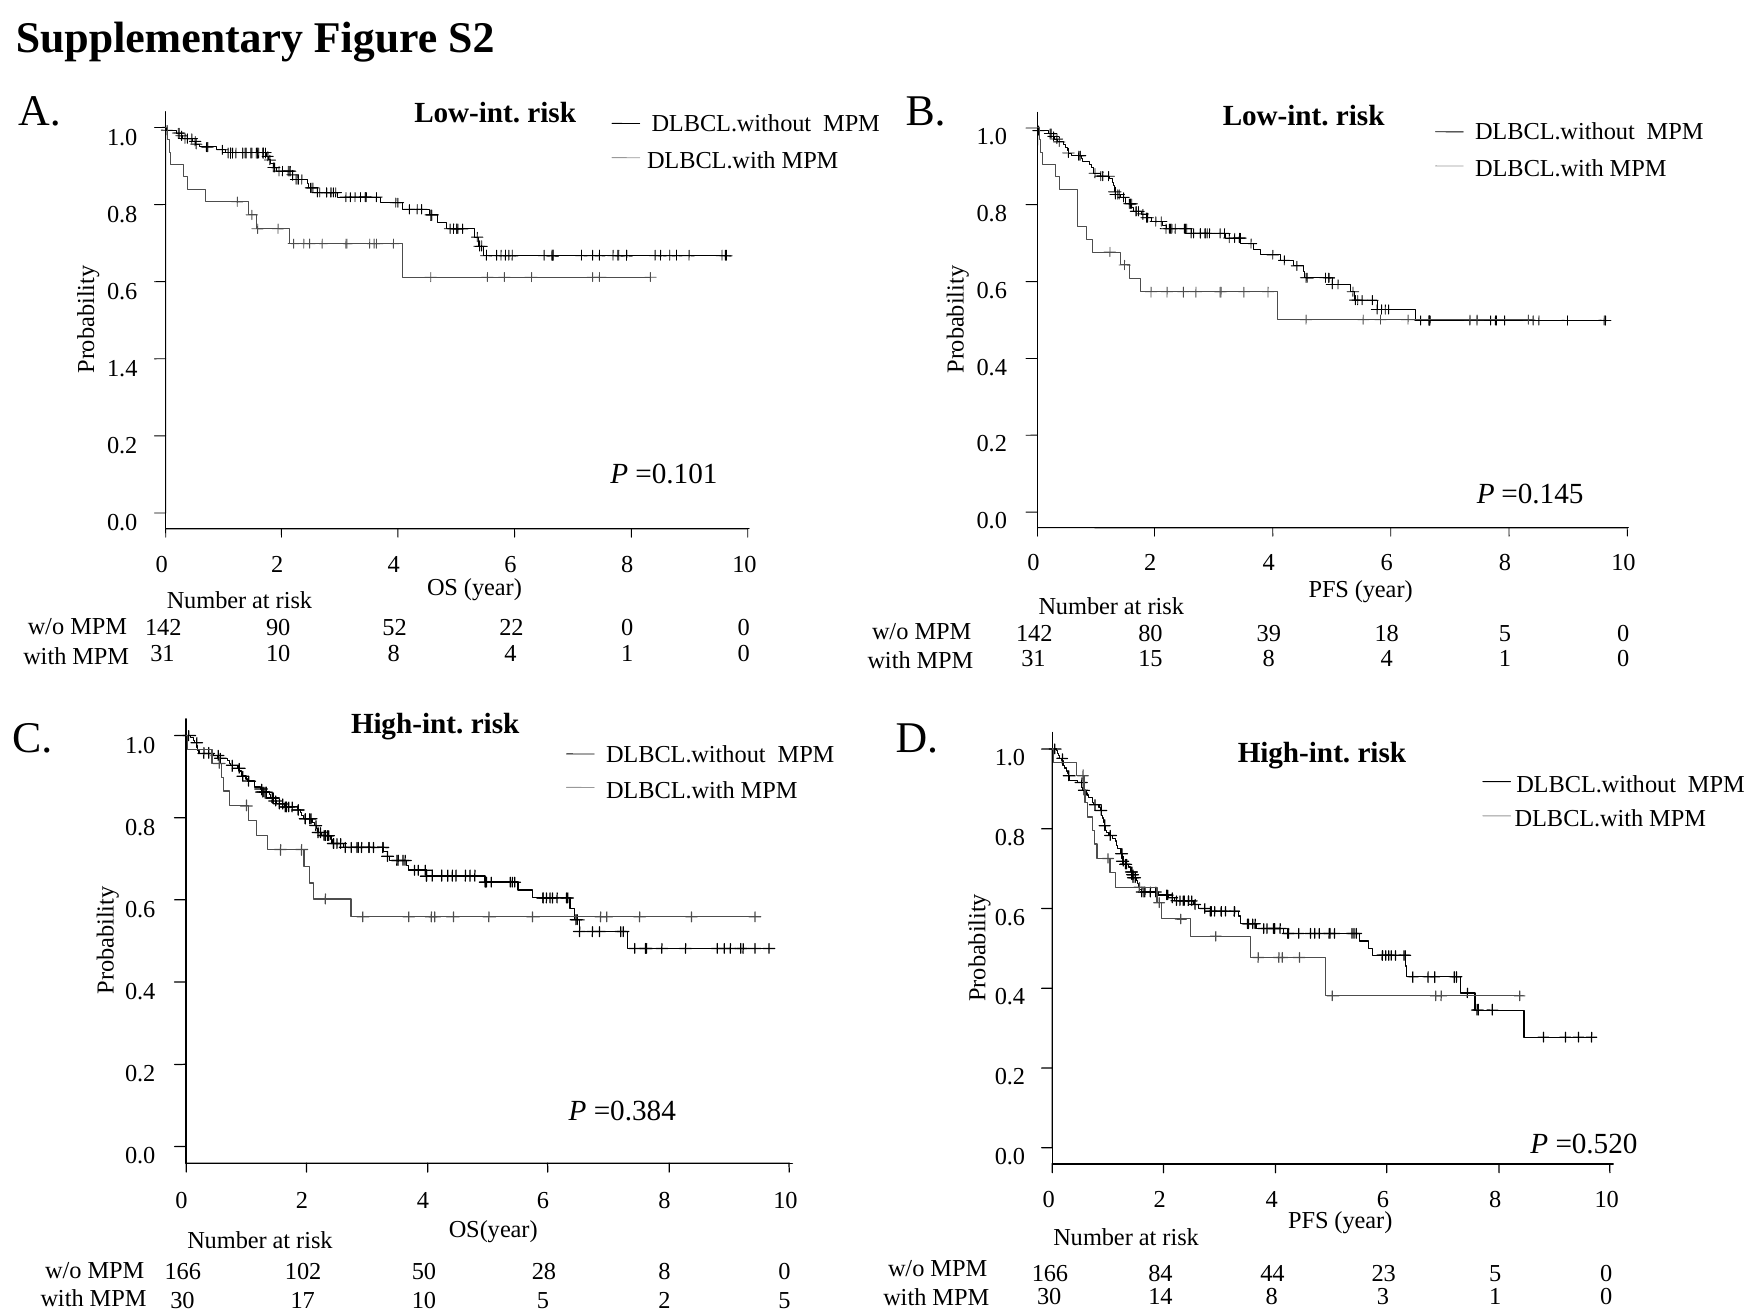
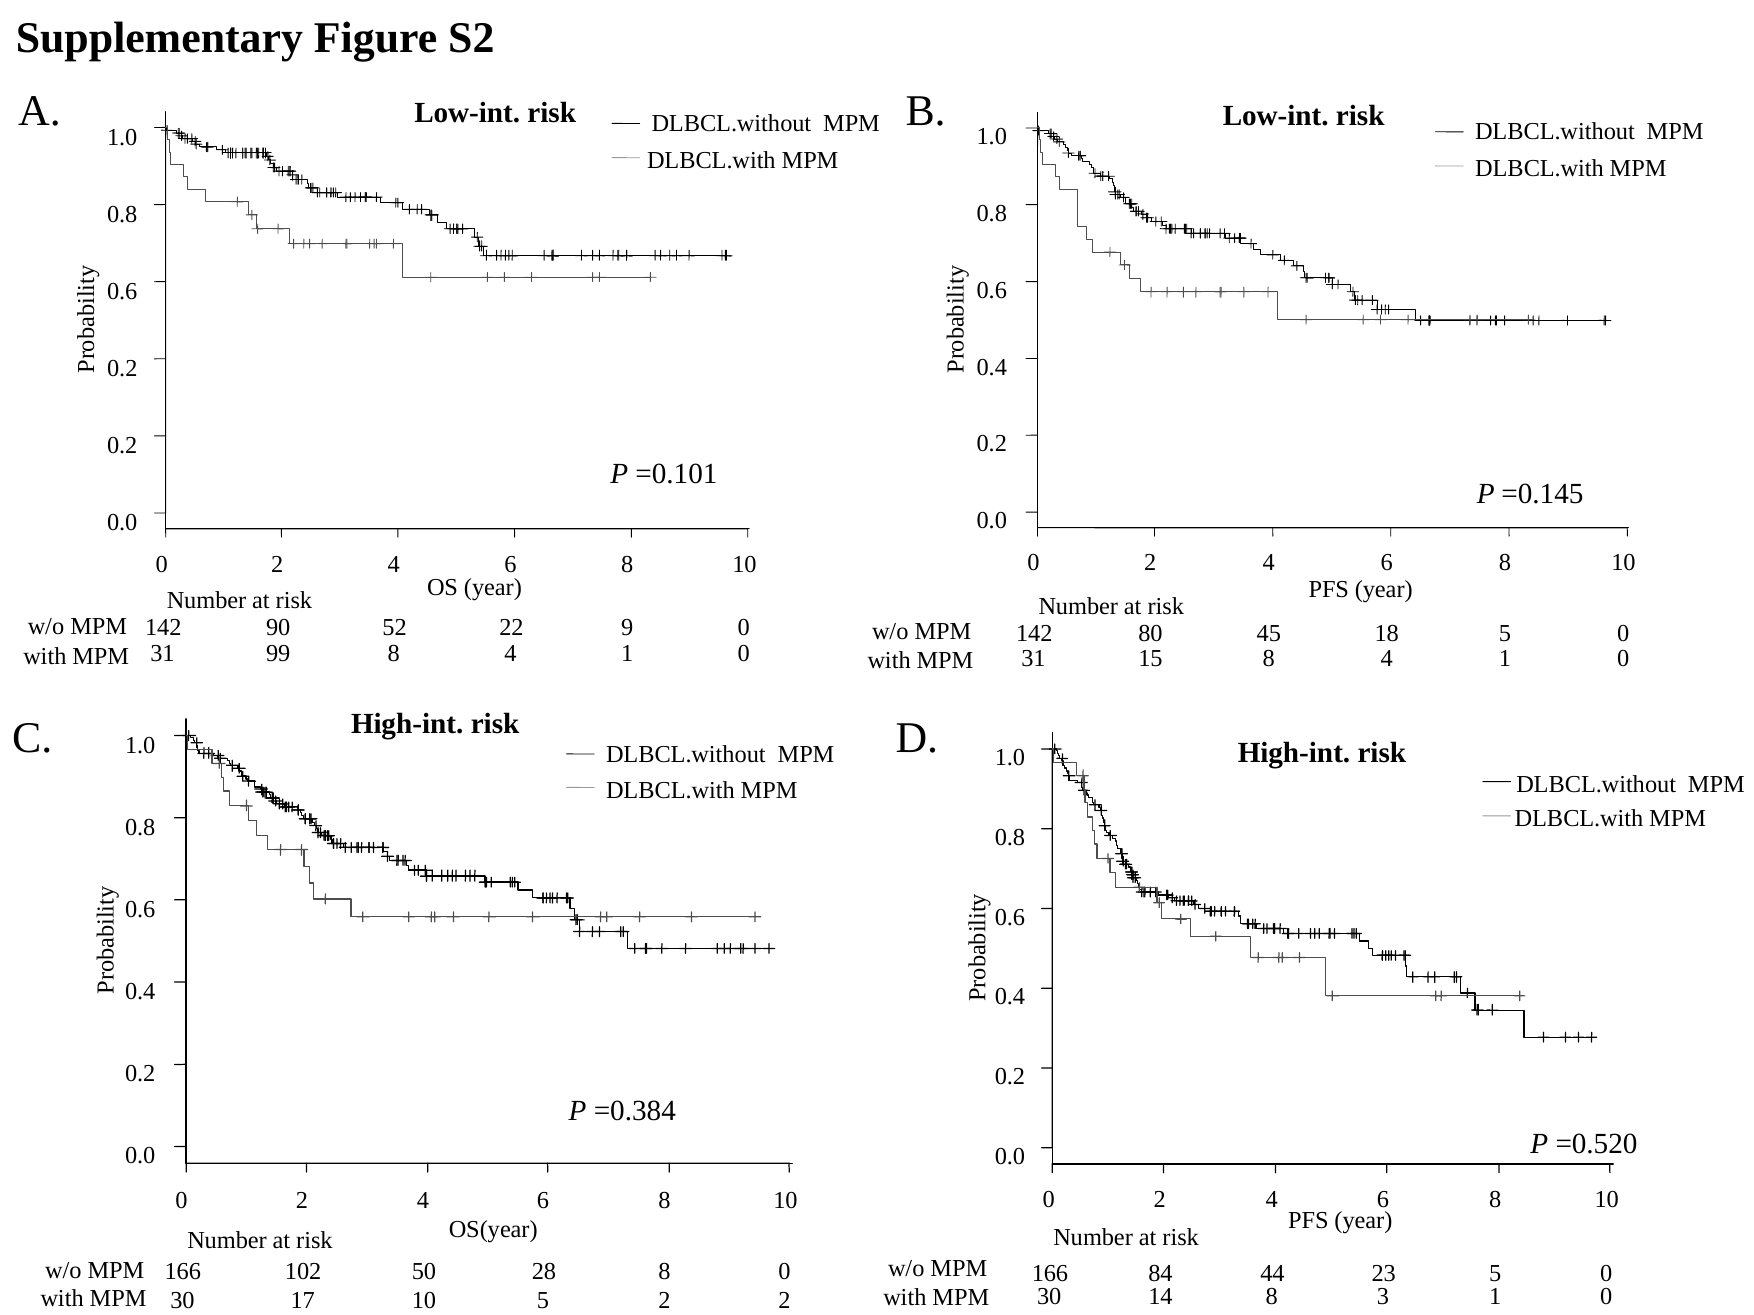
1.4 at (122, 369): 1.4 -> 0.2
22 0: 0 -> 9
39: 39 -> 45
31 10: 10 -> 99
2 5: 5 -> 2
